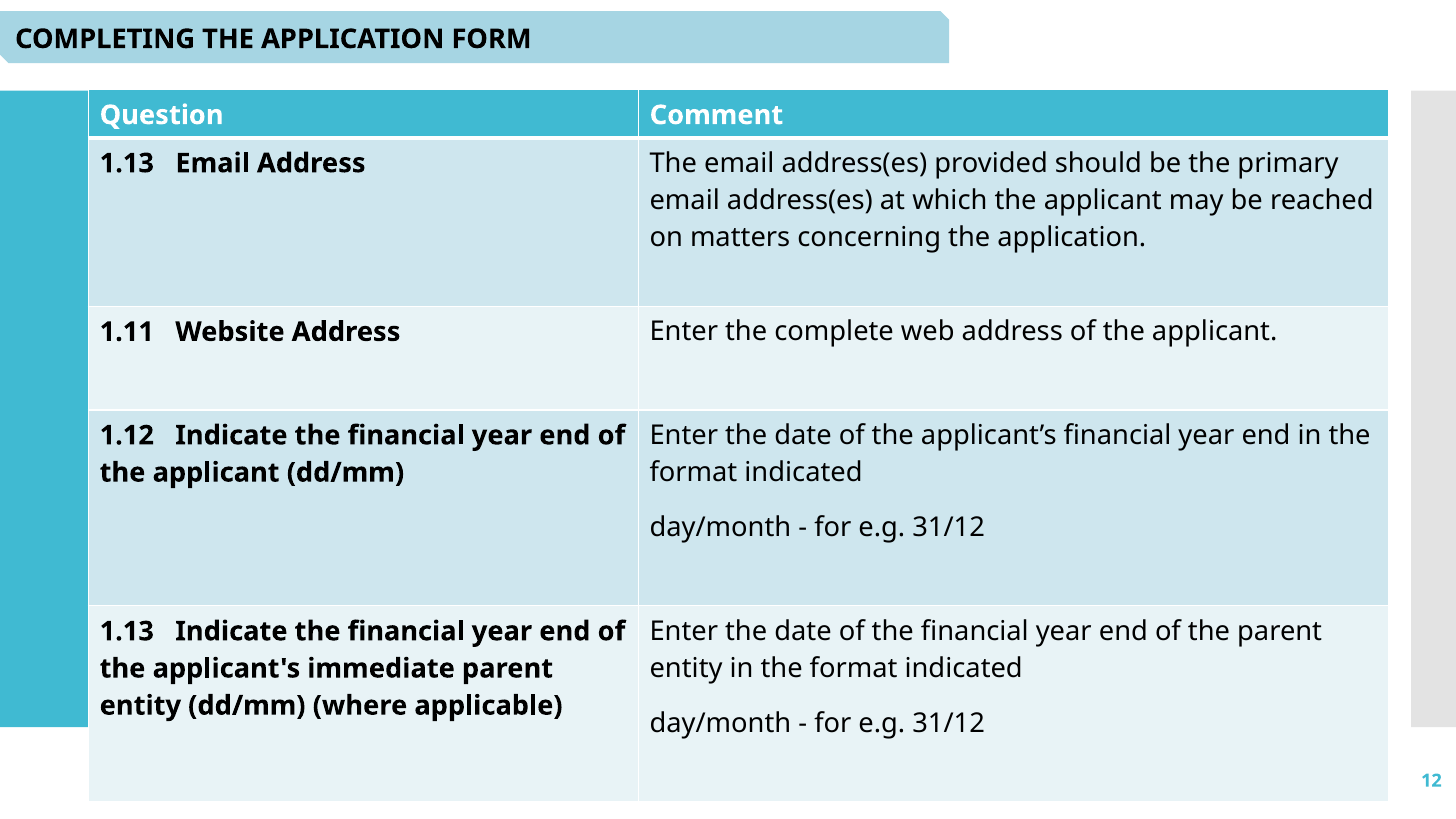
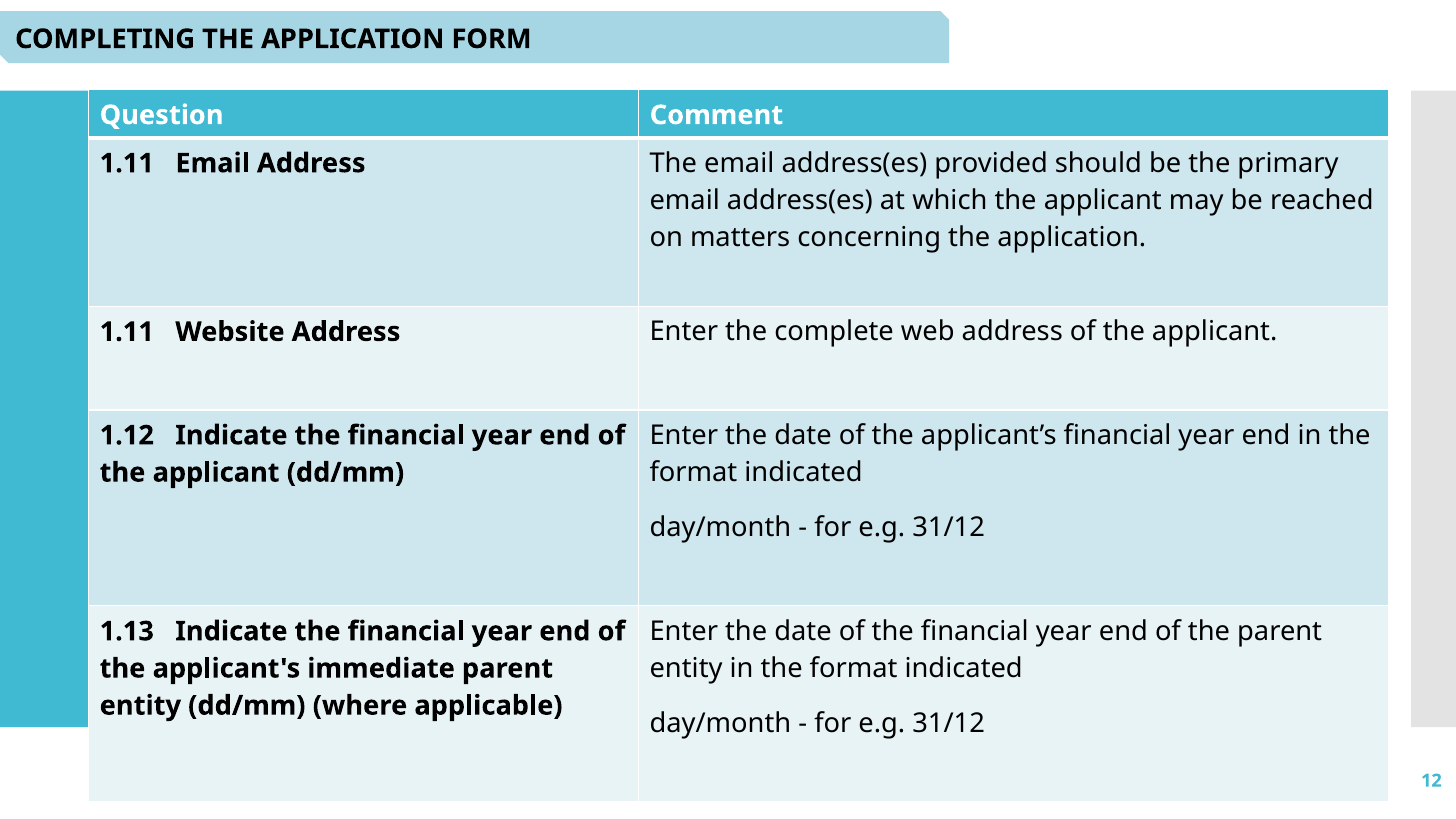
1.13 at (127, 163): 1.13 -> 1.11
